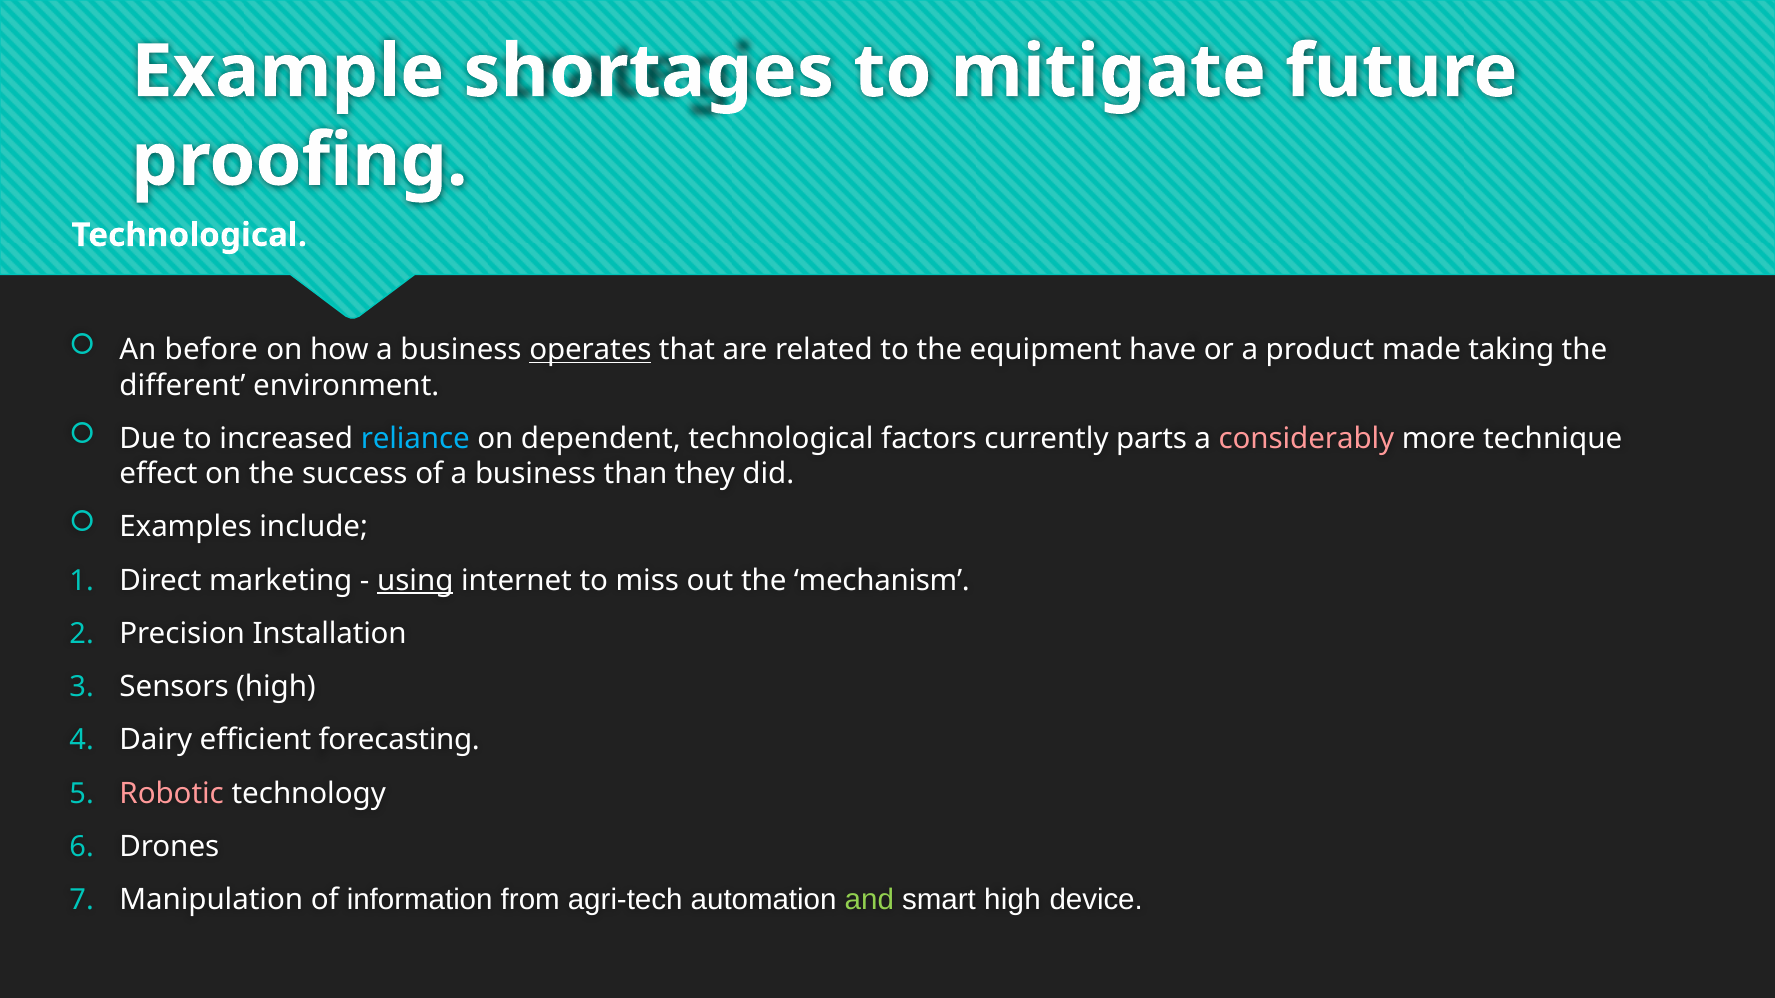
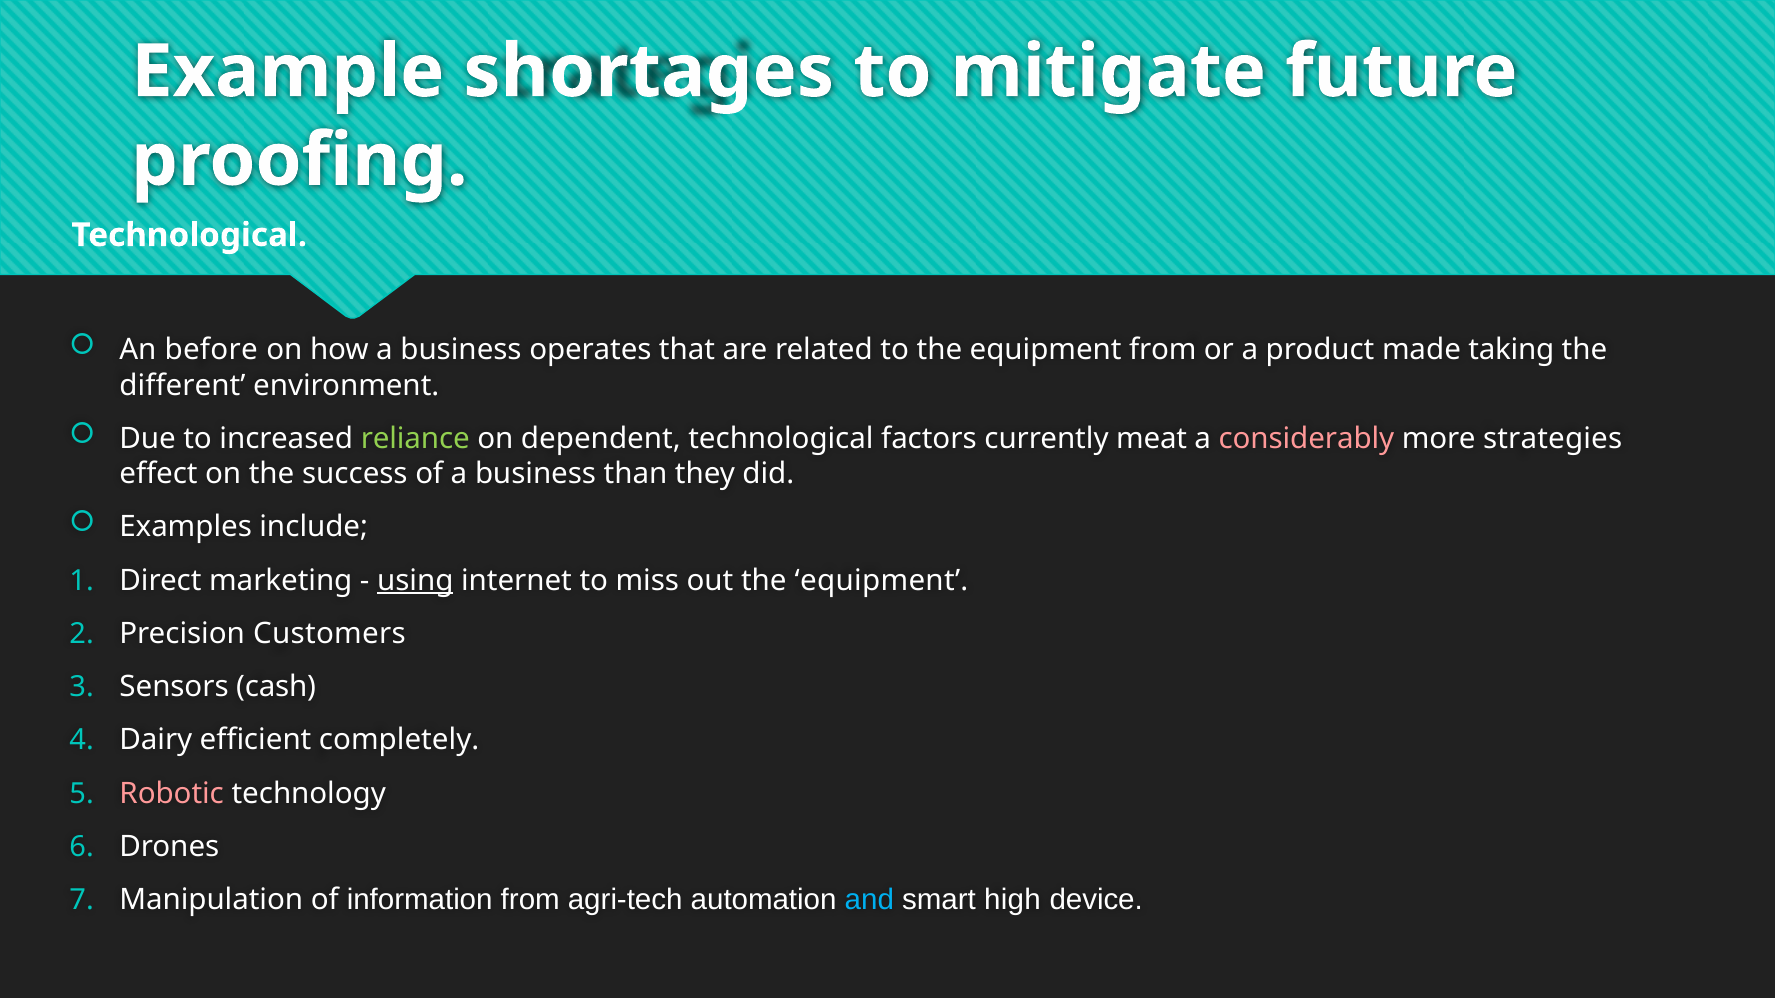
operates underline: present -> none
equipment have: have -> from
reliance colour: light blue -> light green
parts: parts -> meat
technique: technique -> strategies
out the mechanism: mechanism -> equipment
Installation: Installation -> Customers
Sensors high: high -> cash
forecasting: forecasting -> completely
and colour: light green -> light blue
